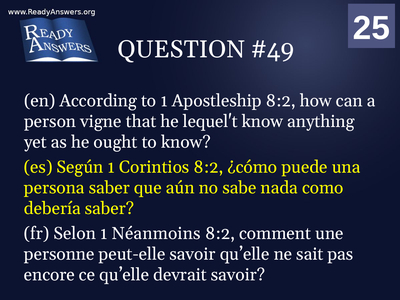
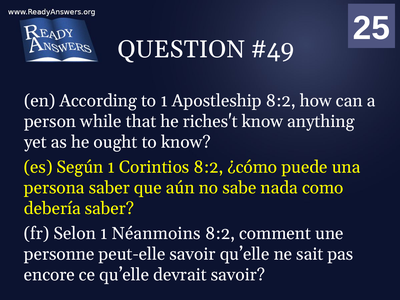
vigne: vigne -> while
lequel't: lequel't -> riches't
